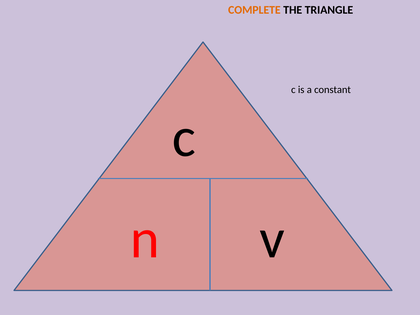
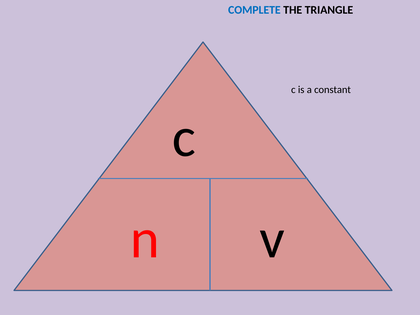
COMPLETE colour: orange -> blue
